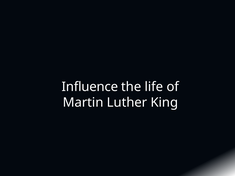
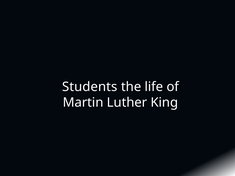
Influence: Influence -> Students
